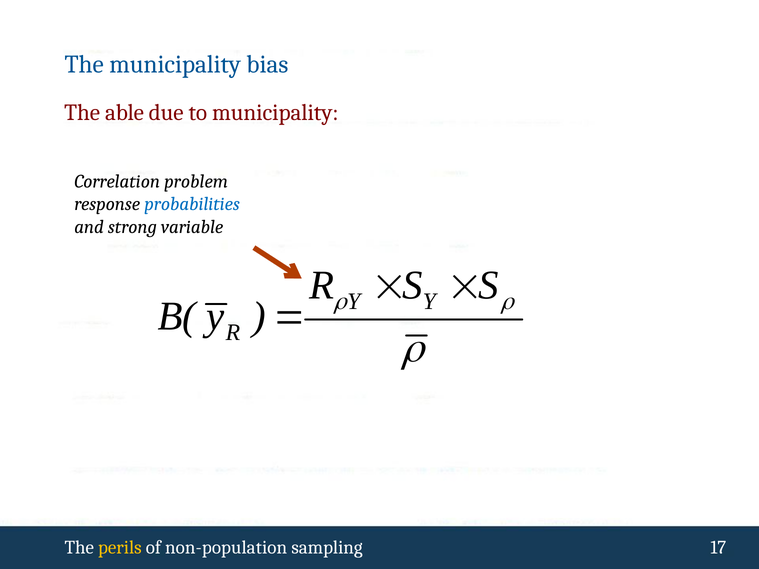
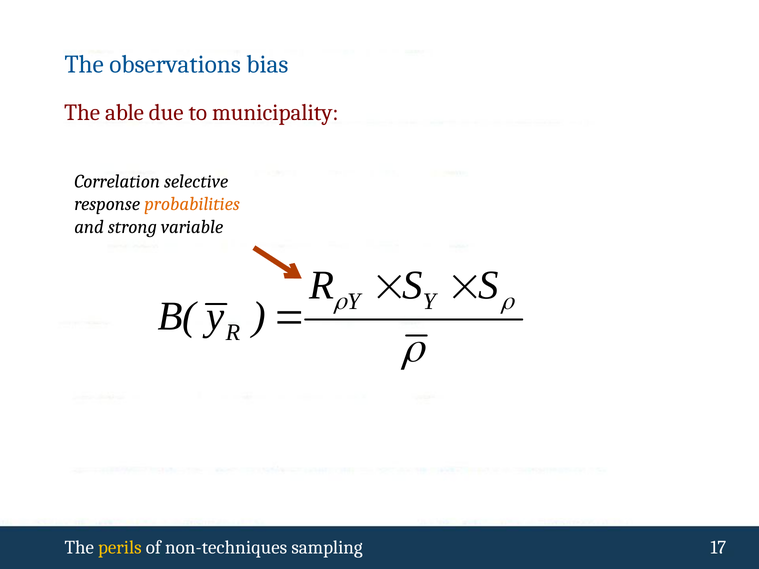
The municipality: municipality -> observations
problem: problem -> selective
probabilities colour: blue -> orange
non-population: non-population -> non-techniques
